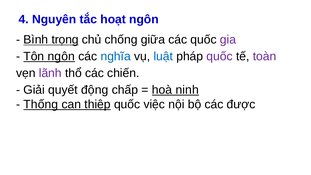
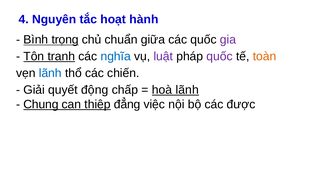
hoạt ngôn: ngôn -> hành
chống: chống -> chuẩn
Tôn ngôn: ngôn -> tranh
luật colour: blue -> purple
toàn colour: purple -> orange
lãnh at (50, 73) colour: purple -> blue
hoà ninh: ninh -> lãnh
Thống: Thống -> Chung
thiệp quốc: quốc -> đẳng
